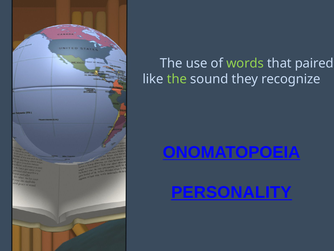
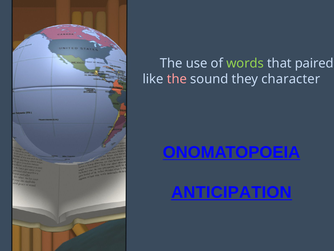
the at (177, 79) colour: light green -> pink
recognize: recognize -> character
PERSONALITY: PERSONALITY -> ANTICIPATION
